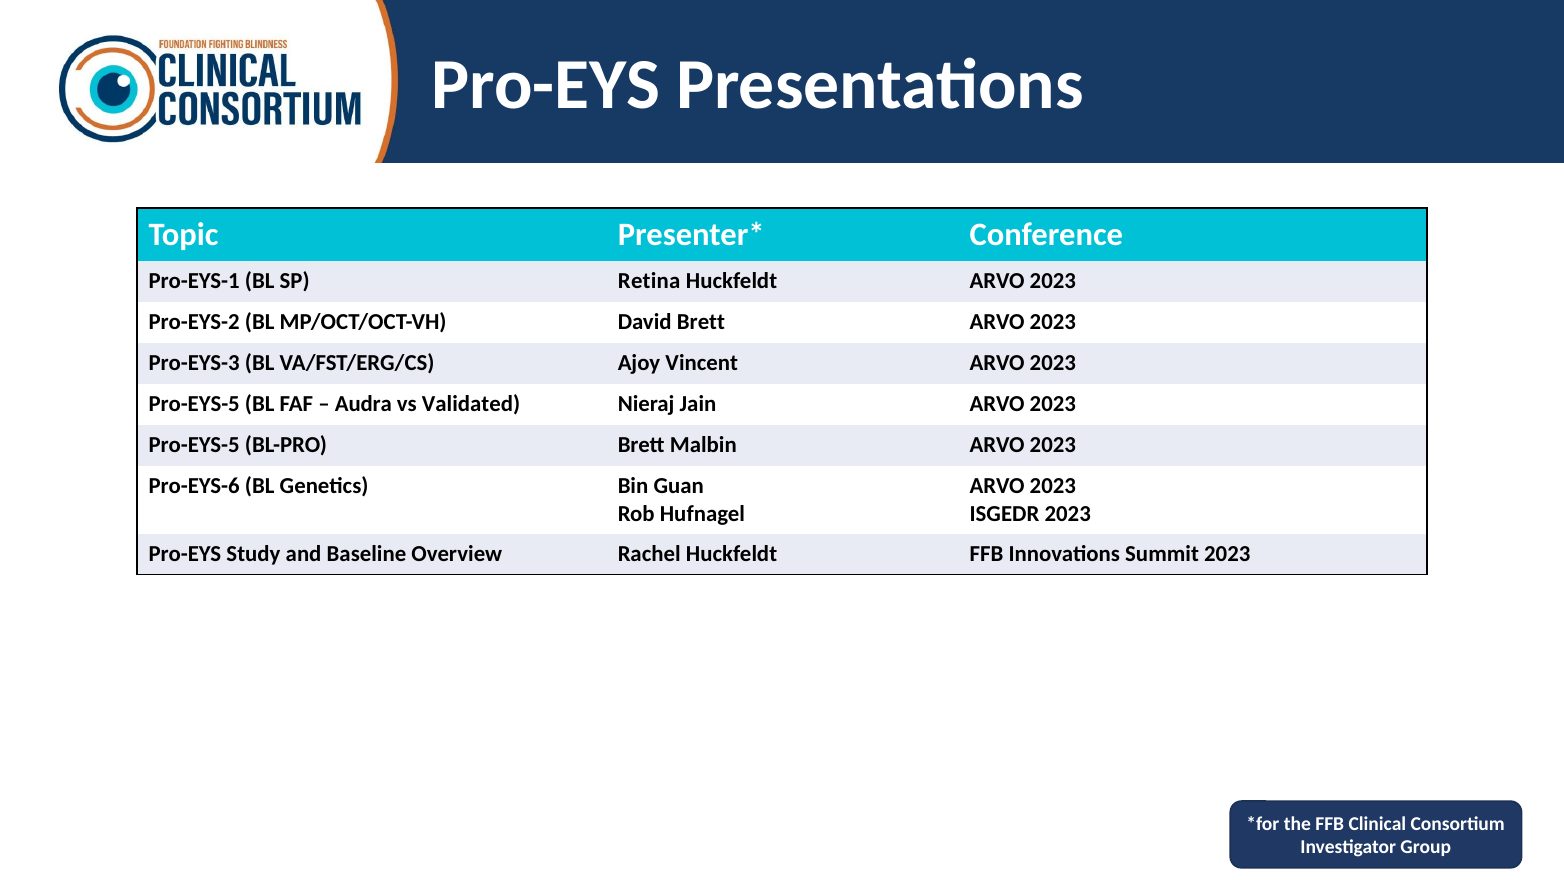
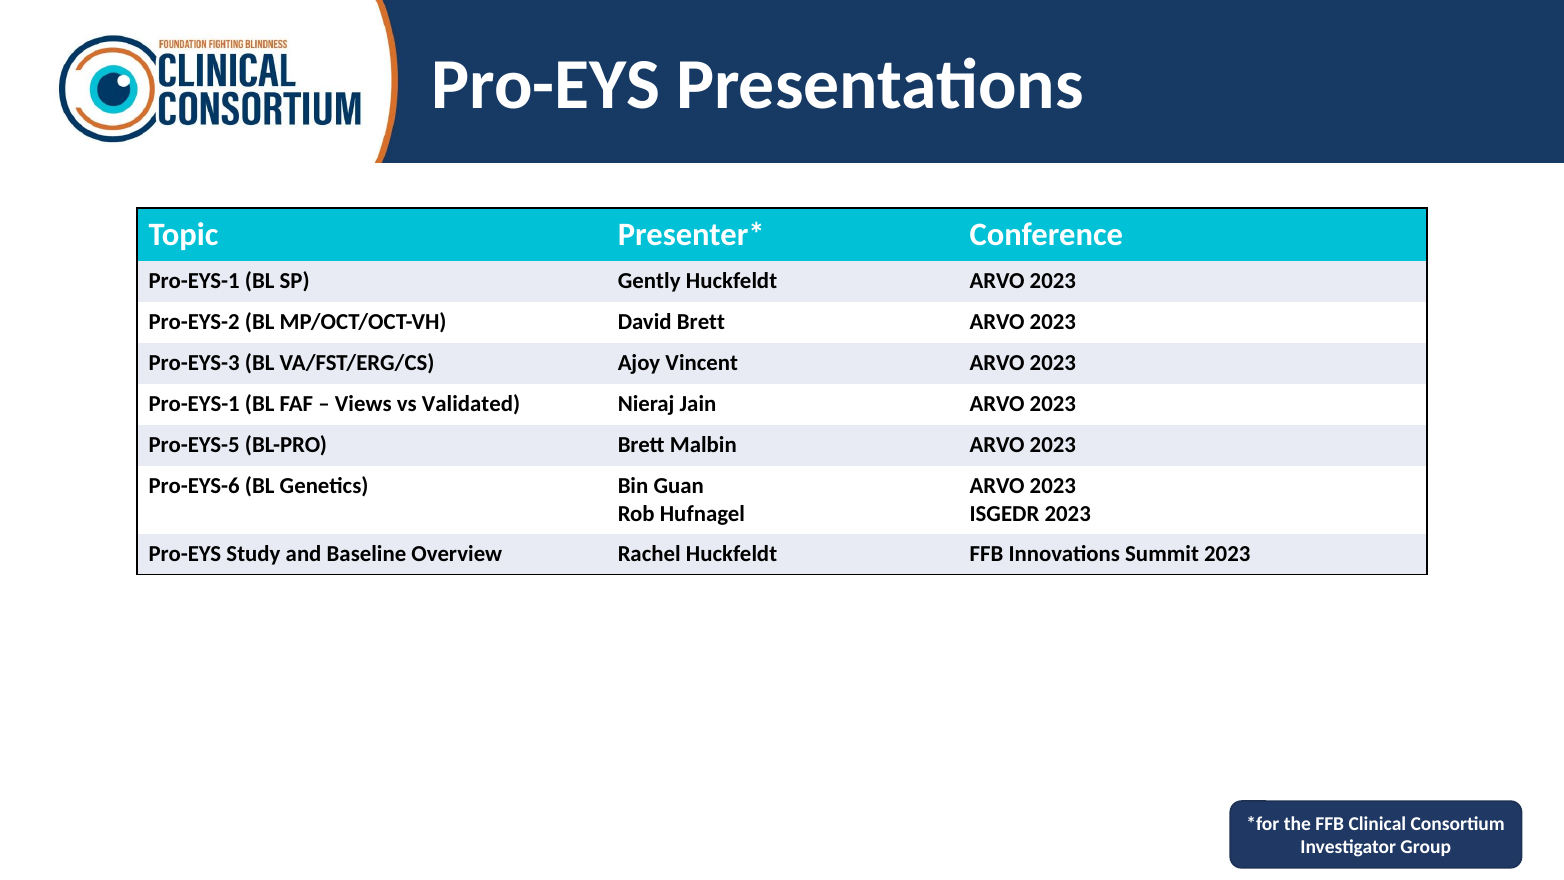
Retina: Retina -> Gently
Pro-EYS-5 at (194, 404): Pro-EYS-5 -> Pro-EYS-1
Audra: Audra -> Views
